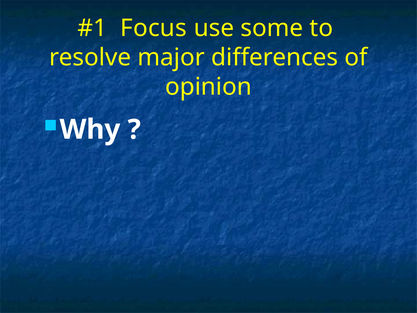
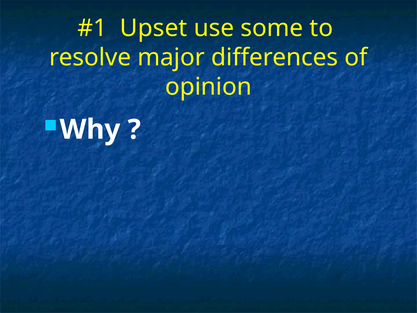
Focus: Focus -> Upset
